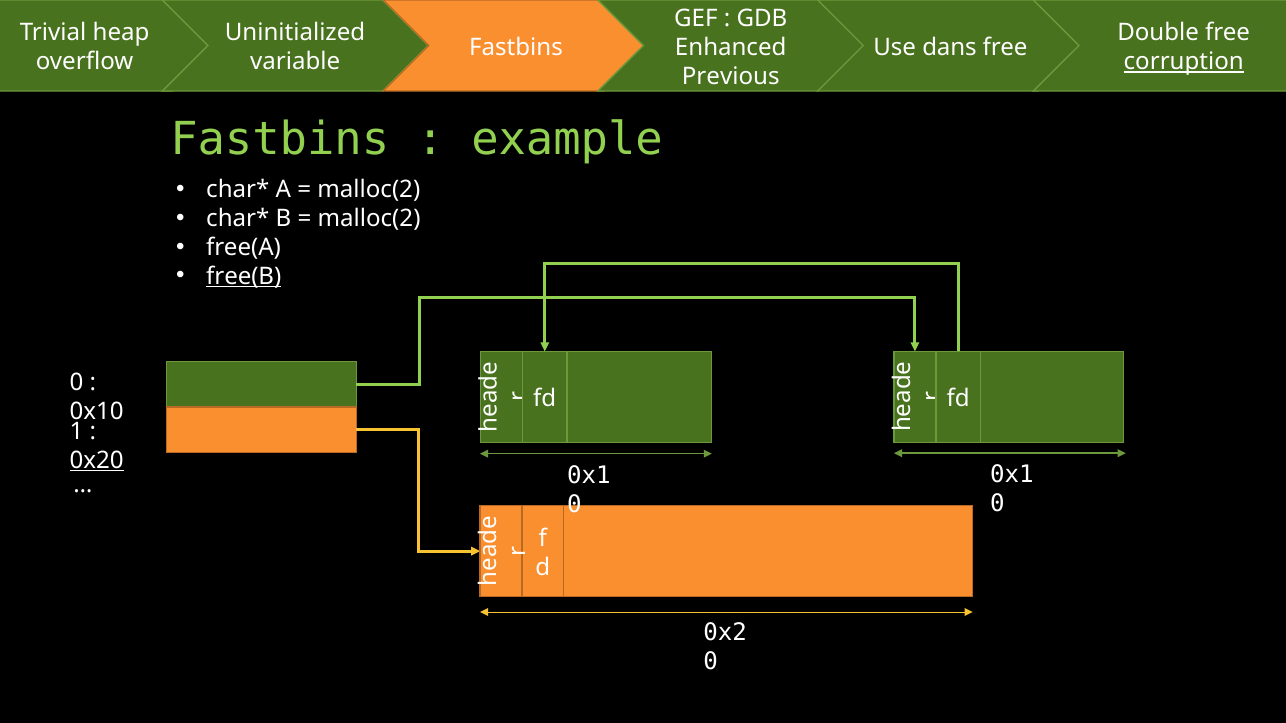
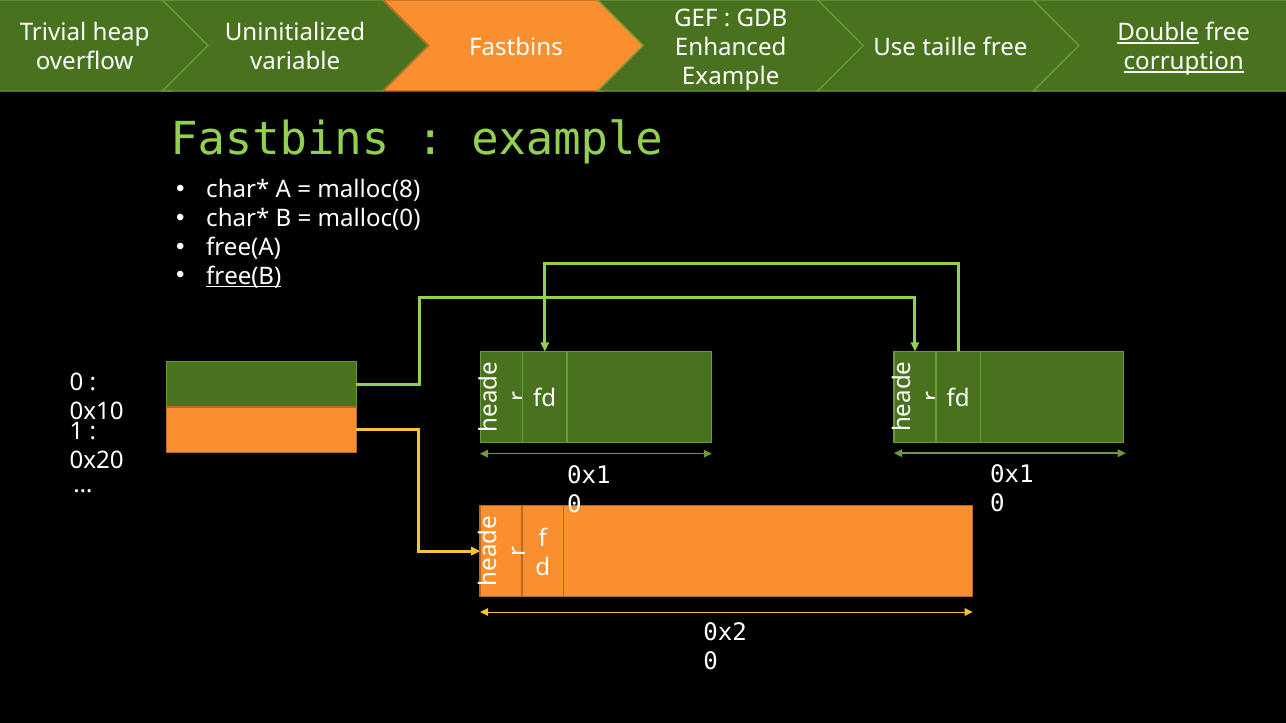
Double underline: none -> present
dans: dans -> taille
Previous at (731, 76): Previous -> Example
malloc(2 at (369, 190): malloc(2 -> malloc(8
malloc(2 at (369, 219): malloc(2 -> malloc(0
0x20 underline: present -> none
